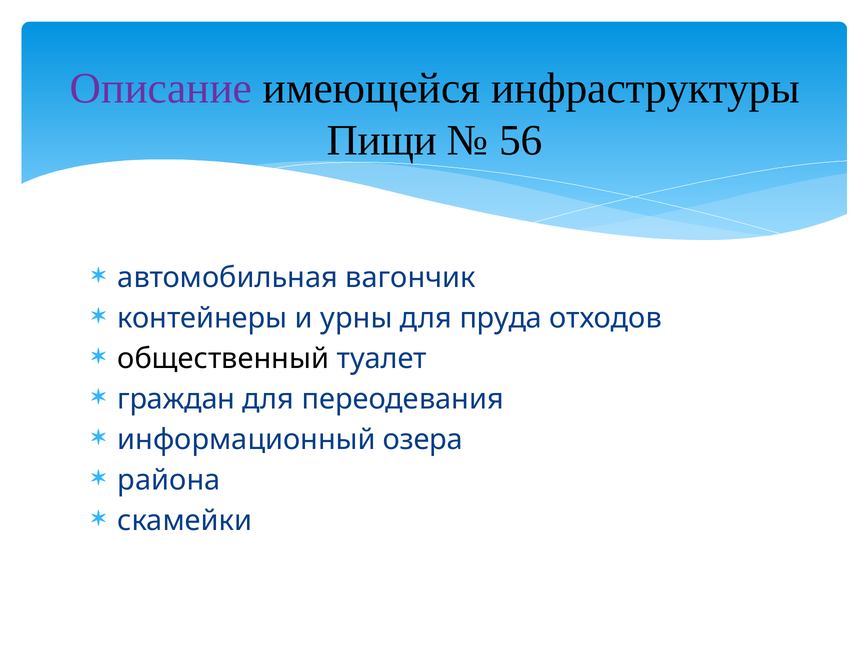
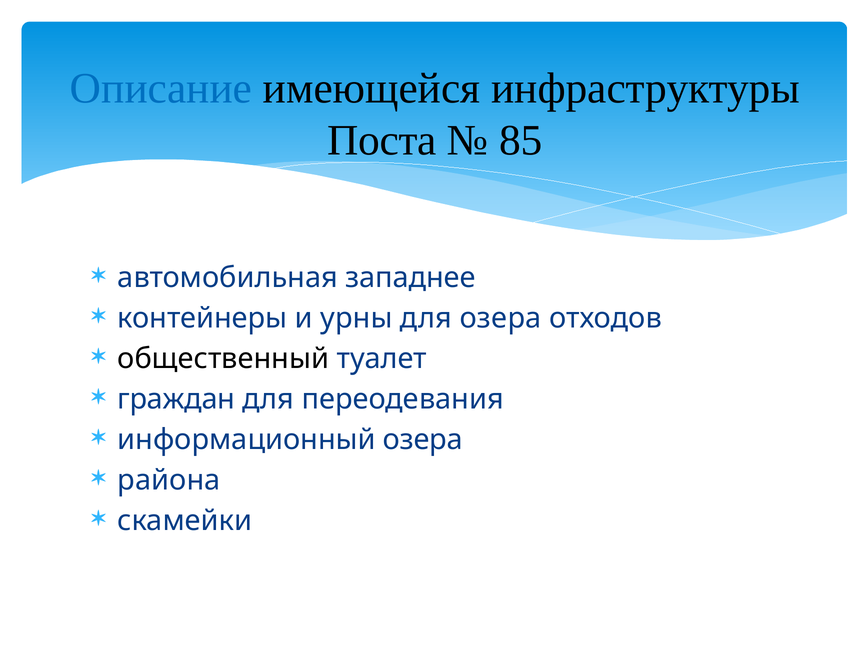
Описание colour: purple -> blue
Пищи: Пищи -> Поста
56: 56 -> 85
вагончик: вагончик -> западнее
для пруда: пруда -> озера
